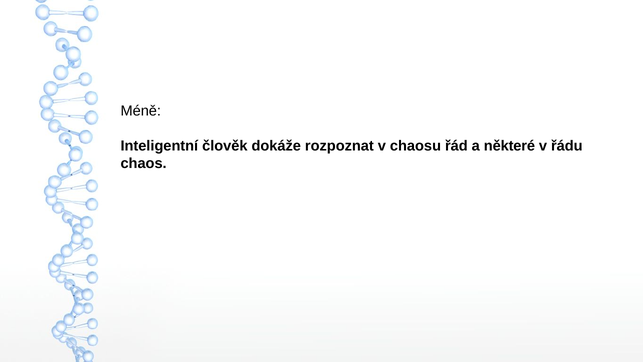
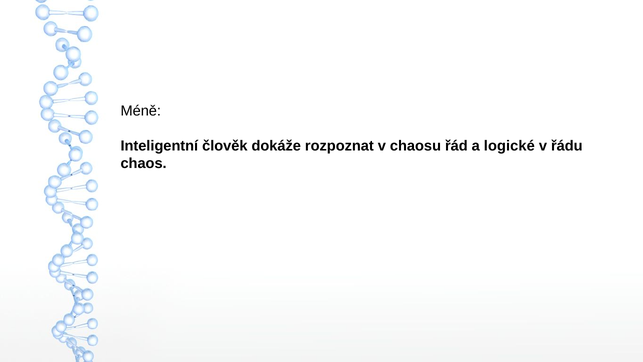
některé: některé -> logické
